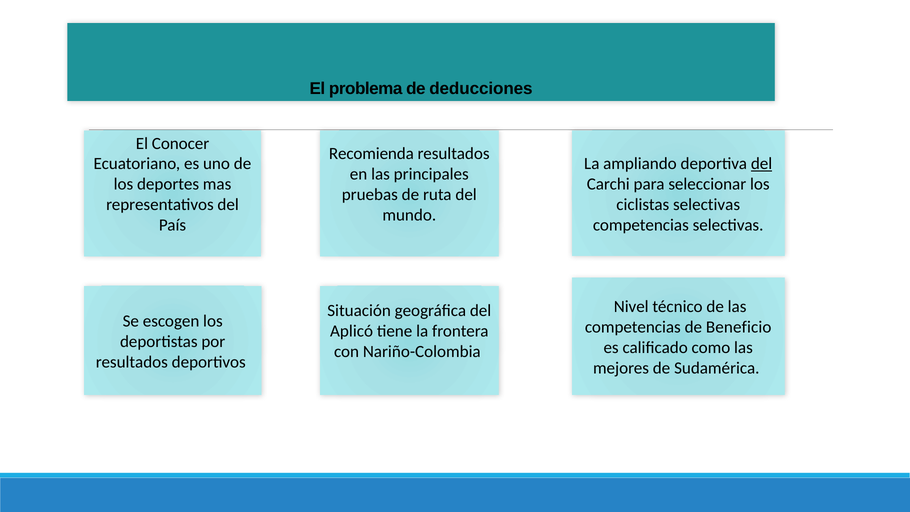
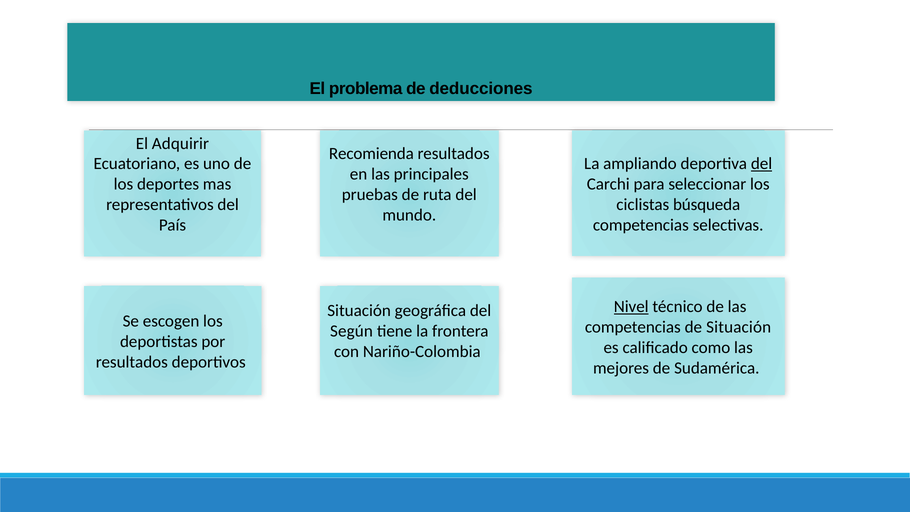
Conocer: Conocer -> Adquirir
ciclistas selectivas: selectivas -> búsqueda
Nivel underline: none -> present
de Beneficio: Beneficio -> Situación
Aplicó: Aplicó -> Según
